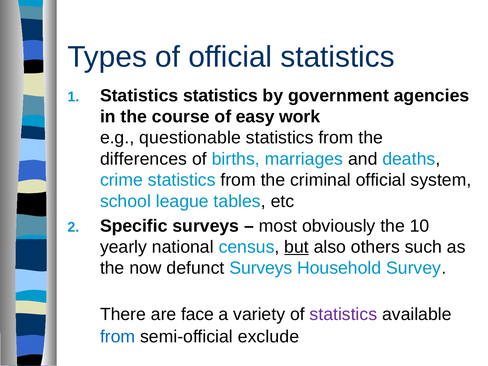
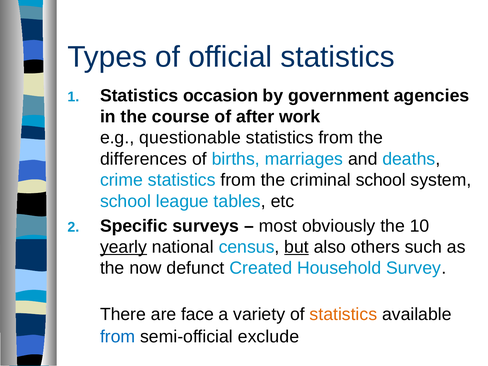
Statistics statistics: statistics -> occasion
easy: easy -> after
criminal official: official -> school
yearly underline: none -> present
defunct Surveys: Surveys -> Created
statistics at (343, 314) colour: purple -> orange
